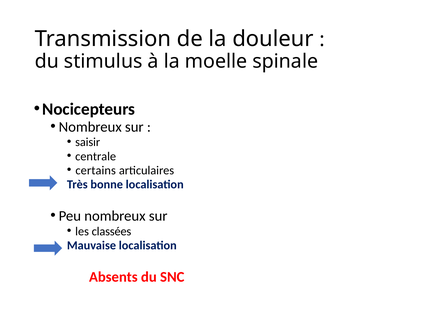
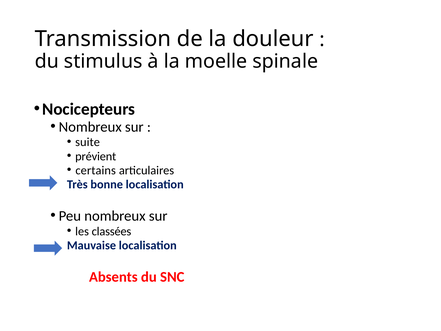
saisir: saisir -> suite
centrale: centrale -> prévient
